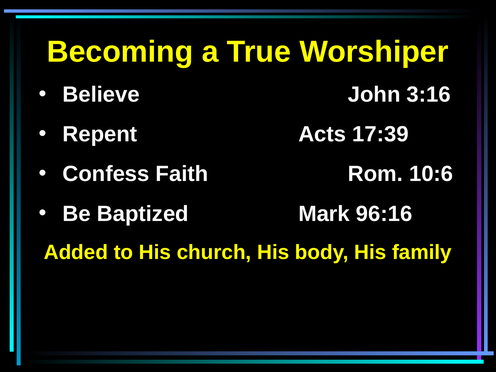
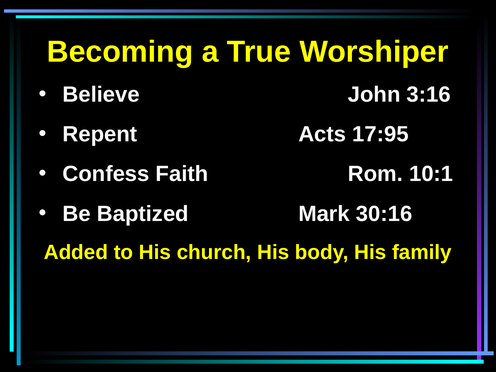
17:39: 17:39 -> 17:95
10:6: 10:6 -> 10:1
96:16: 96:16 -> 30:16
